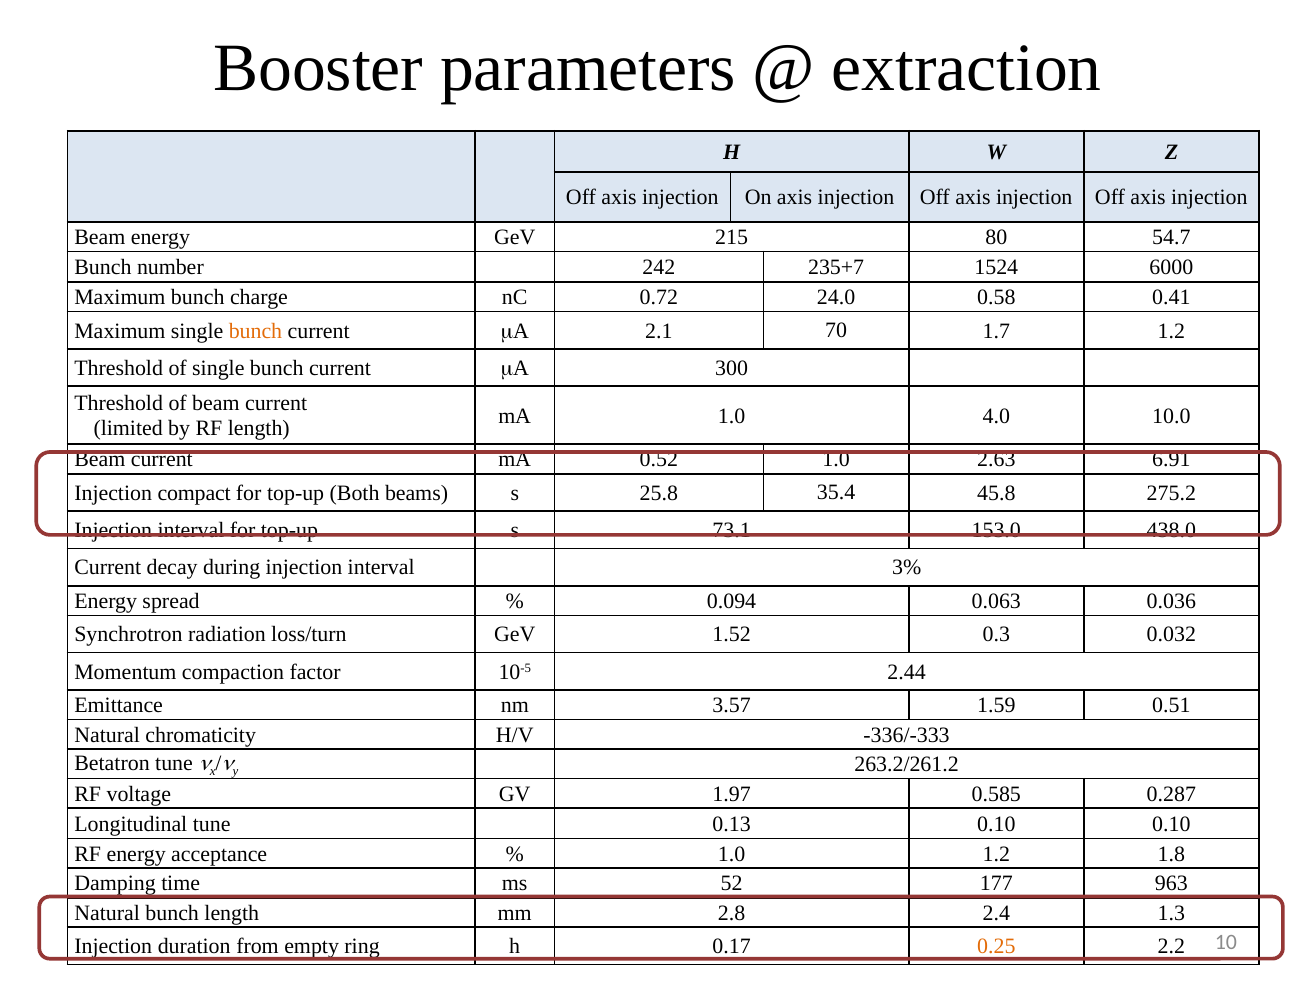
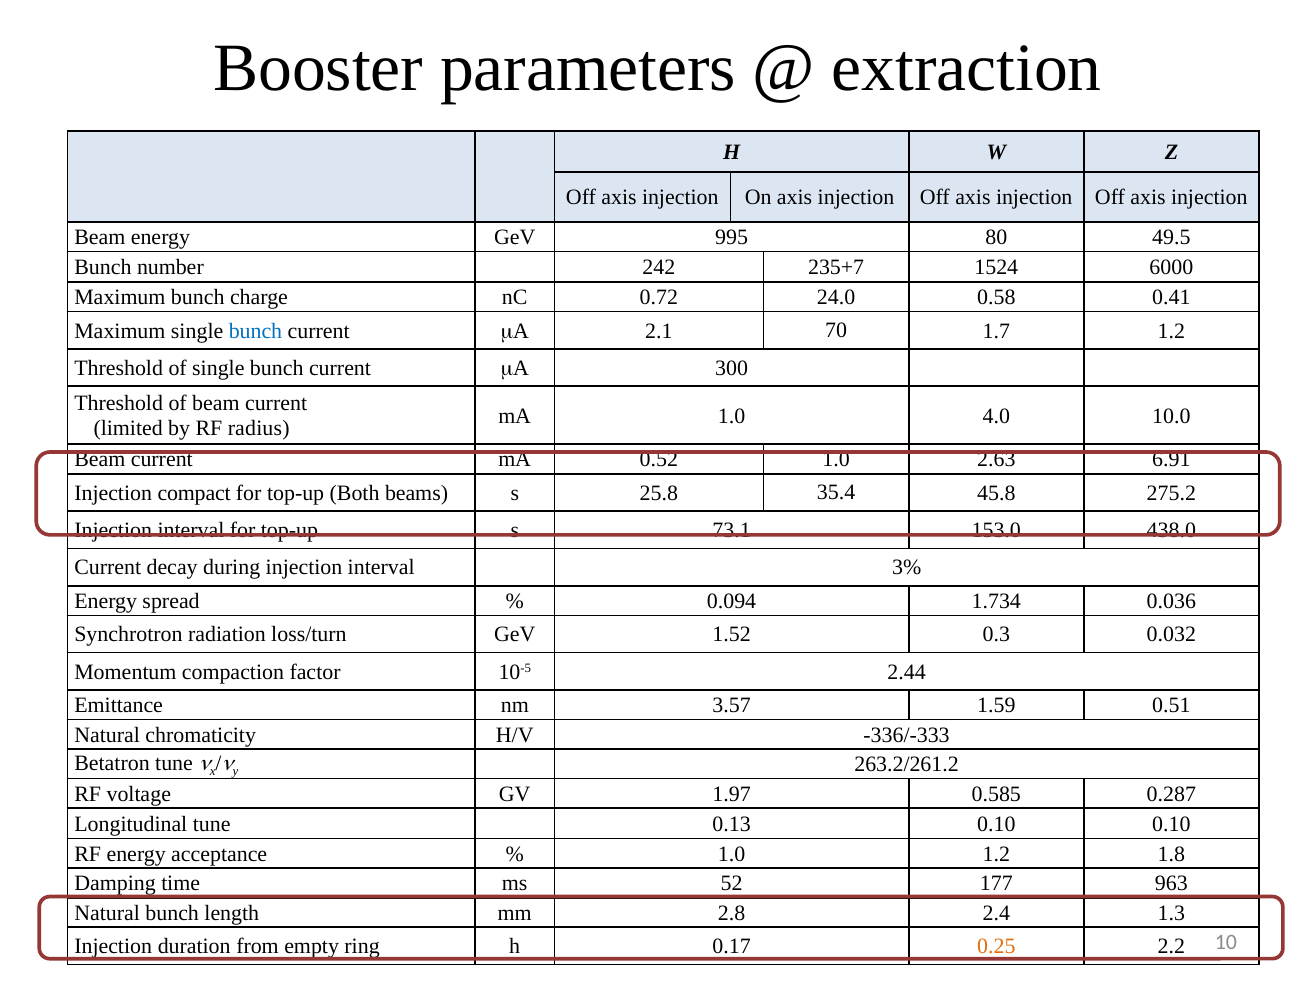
215: 215 -> 995
54.7: 54.7 -> 49.5
bunch at (255, 331) colour: orange -> blue
RF length: length -> radius
0.063: 0.063 -> 1.734
